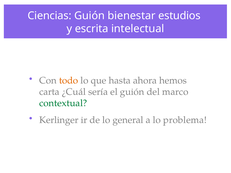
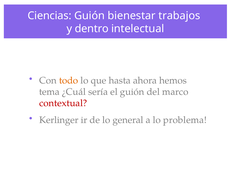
estudios: estudios -> trabajos
escrita: escrita -> dentro
carta: carta -> tema
contextual colour: green -> red
